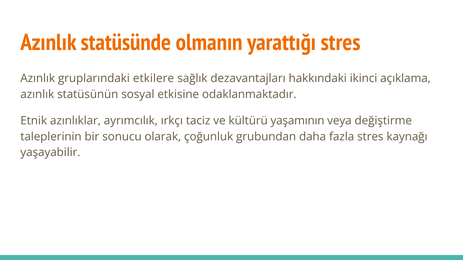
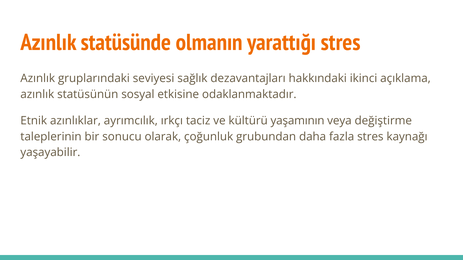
etkilere: etkilere -> seviyesi
